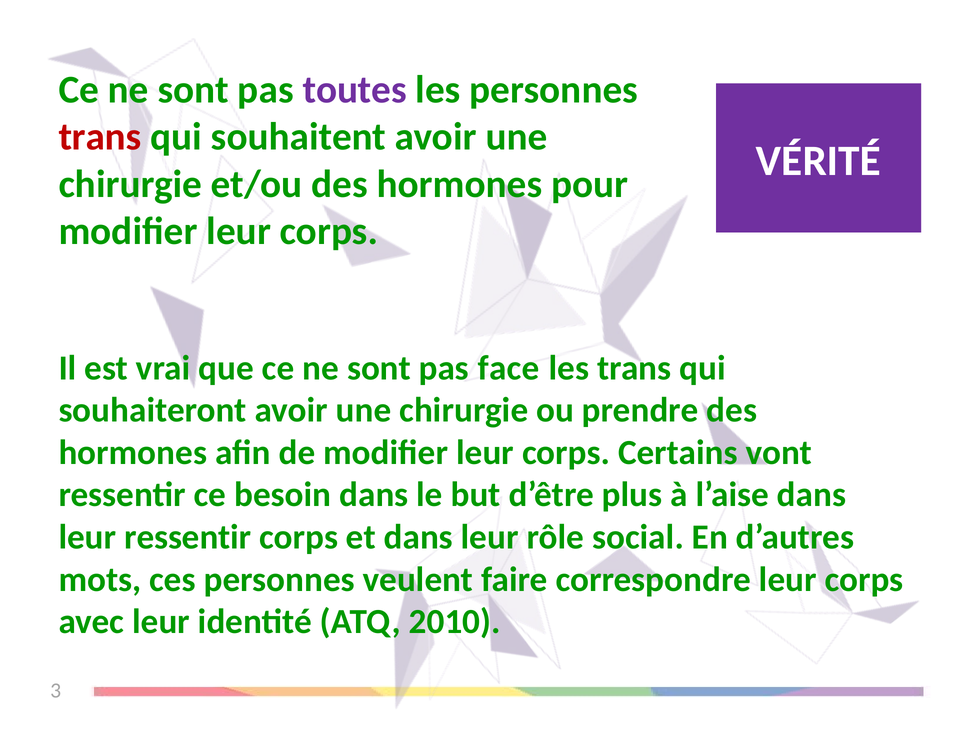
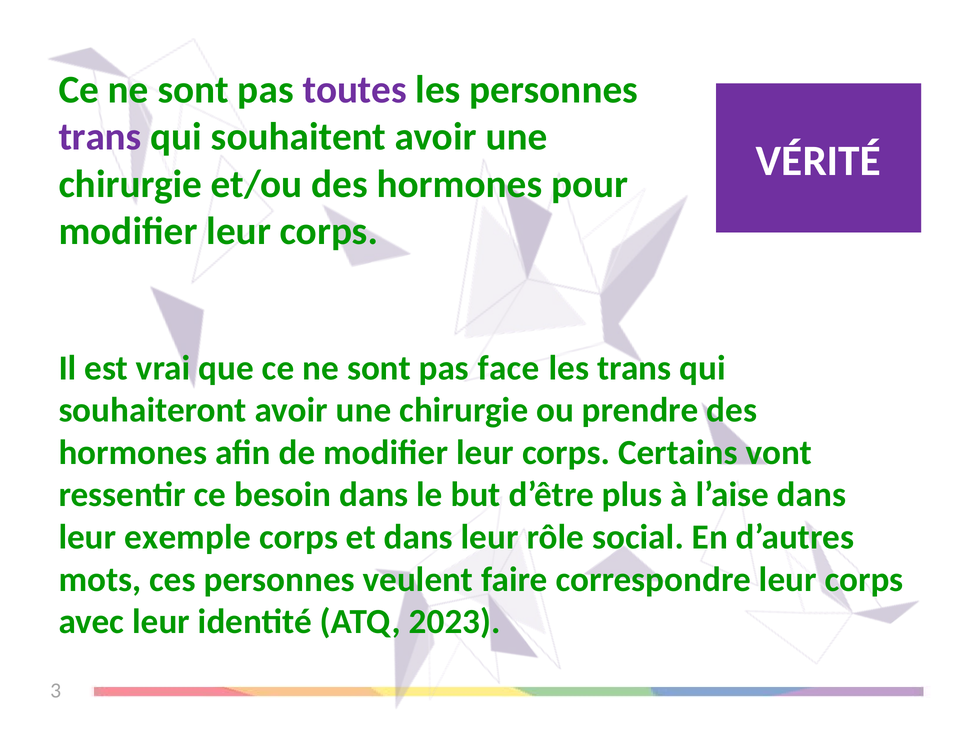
trans at (100, 137) colour: red -> purple
leur ressentir: ressentir -> exemple
2010: 2010 -> 2023
